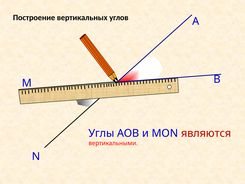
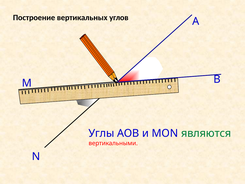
являются colour: red -> green
